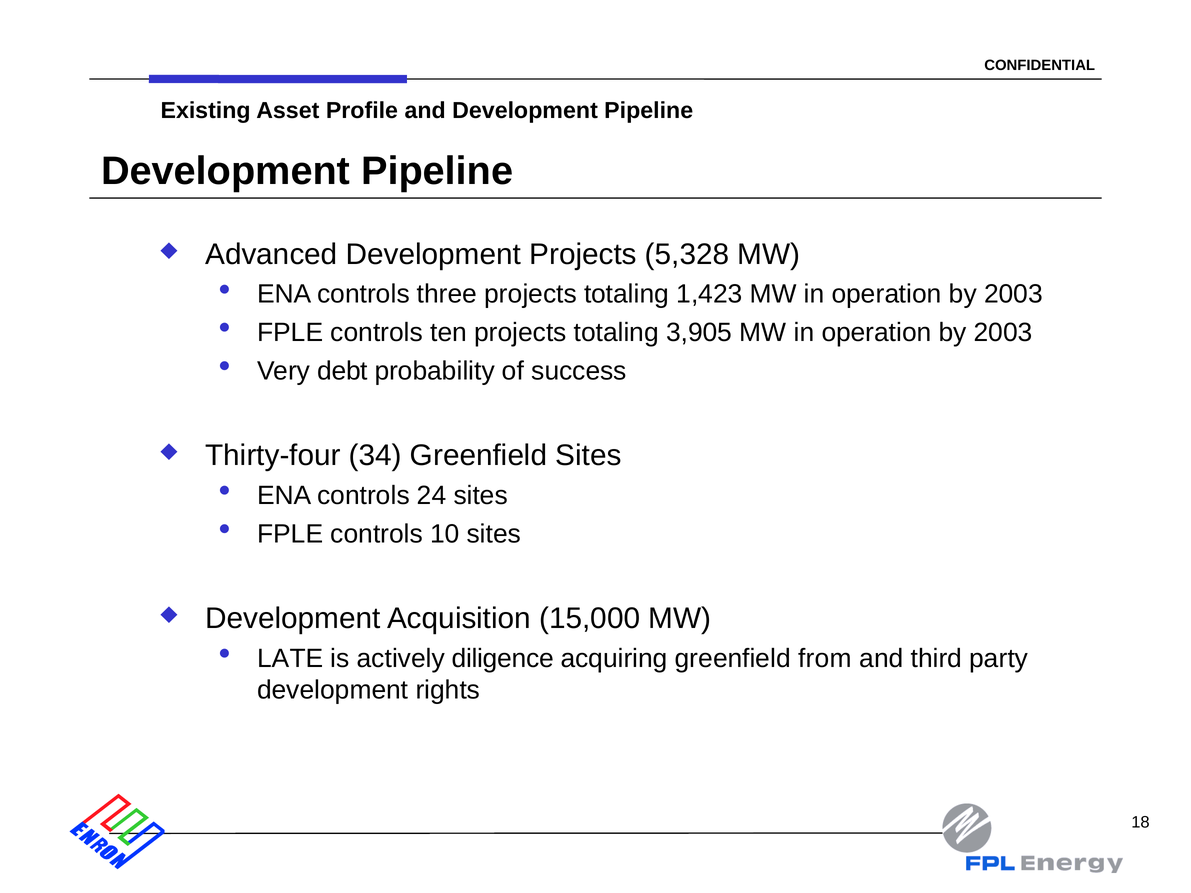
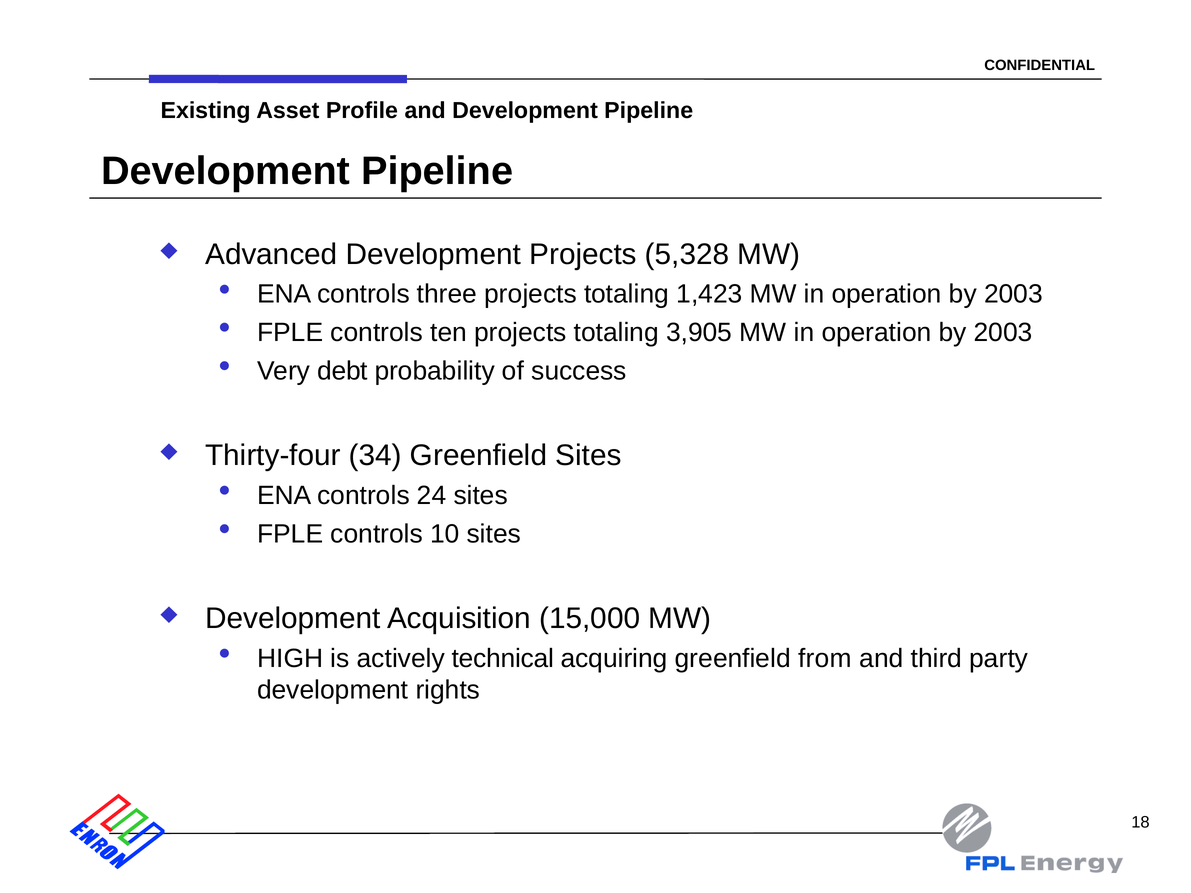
LATE: LATE -> HIGH
diligence: diligence -> technical
